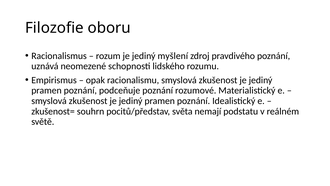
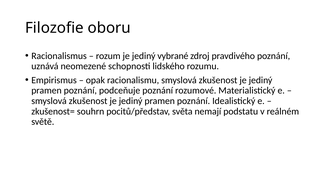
myšlení: myšlení -> vybrané
